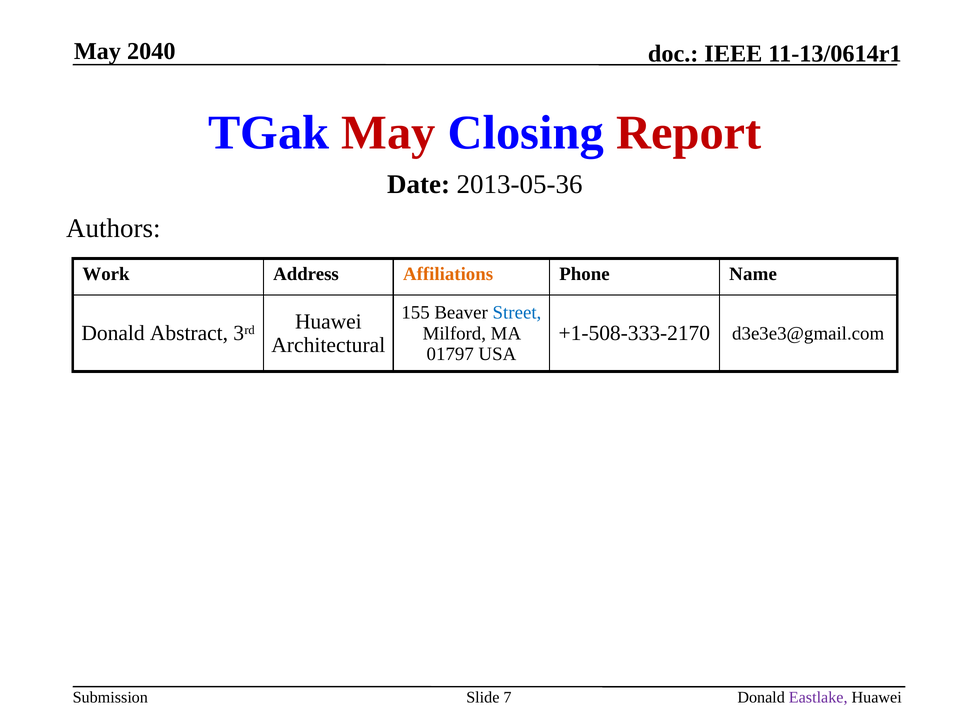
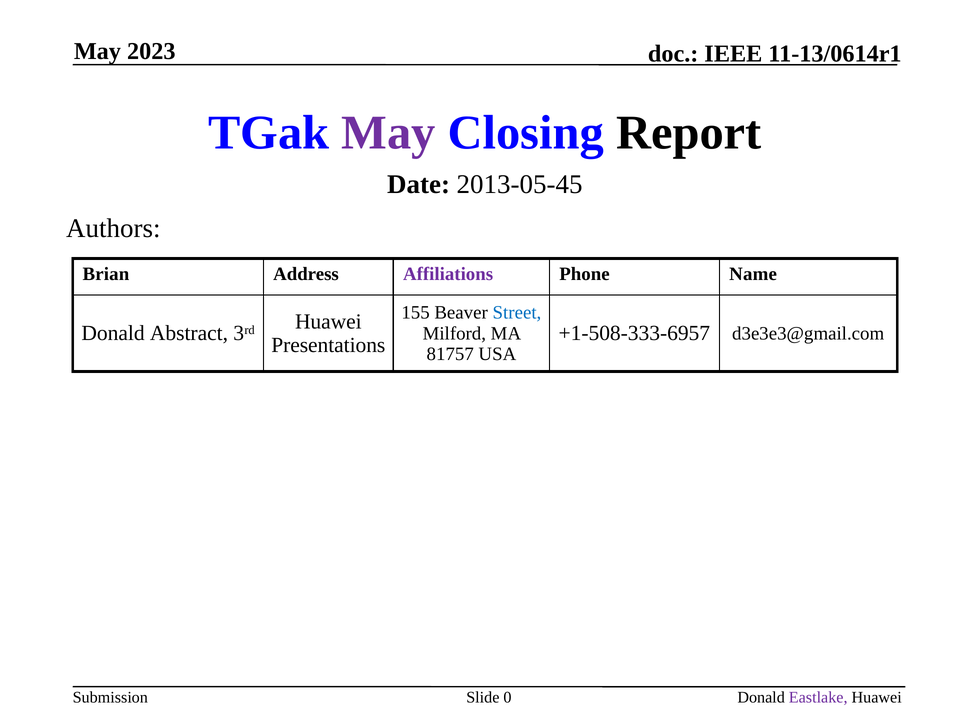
2040: 2040 -> 2023
May at (389, 133) colour: red -> purple
Report colour: red -> black
2013-05-36: 2013-05-36 -> 2013-05-45
Work: Work -> Brian
Affiliations colour: orange -> purple
+1-508-333-2170: +1-508-333-2170 -> +1-508-333-6957
Architectural: Architectural -> Presentations
01797: 01797 -> 81757
7: 7 -> 0
